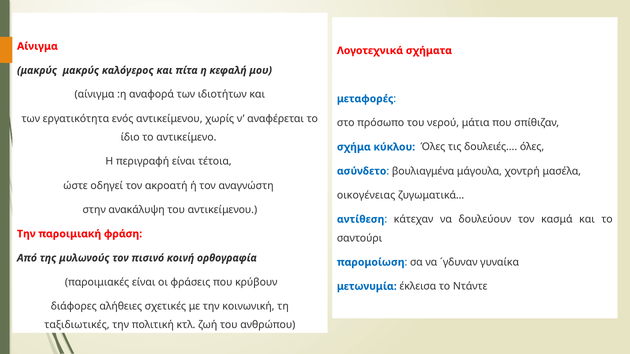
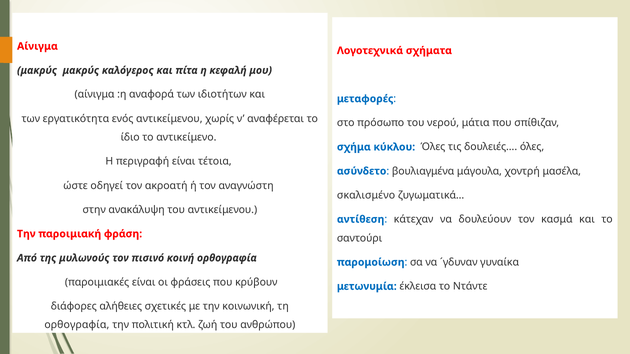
οικογένειας: οικογένειας -> σκαλισμένο
ταξιδιωτικές at (77, 325): ταξιδιωτικές -> ορθογραφία
